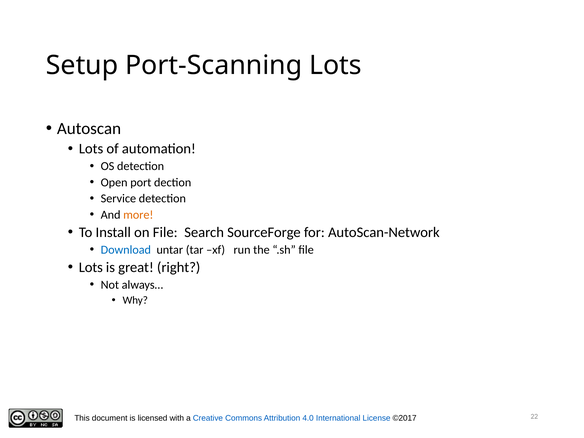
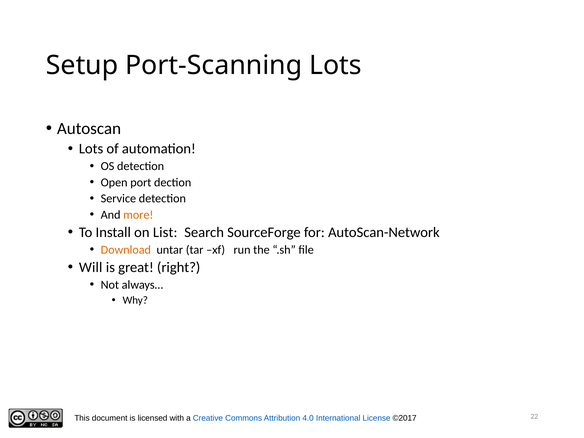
on File: File -> List
Download colour: blue -> orange
Lots at (91, 267): Lots -> Will
